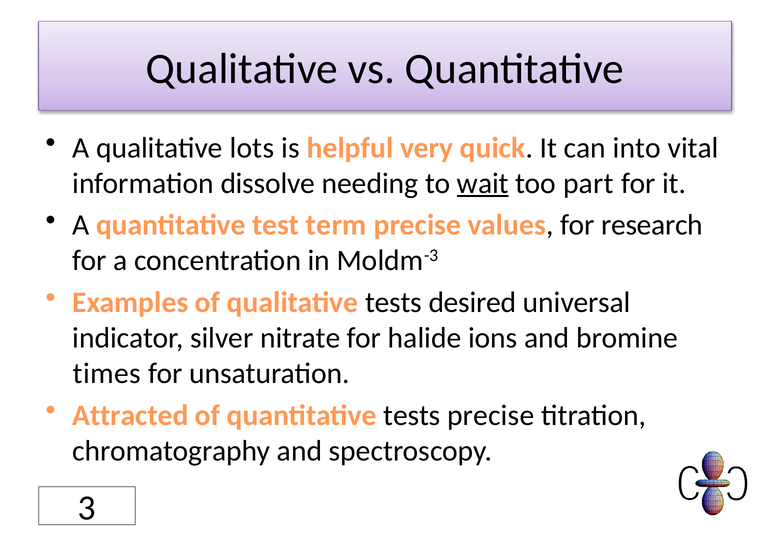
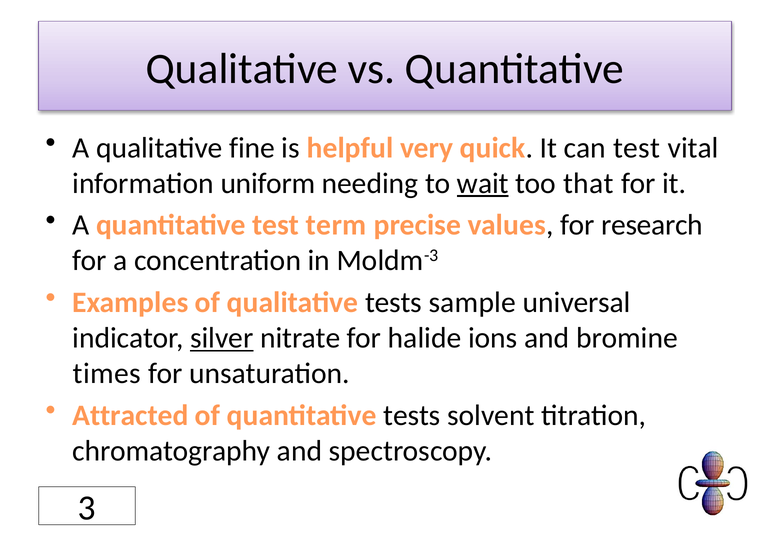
lots: lots -> fine
can into: into -> test
dissolve: dissolve -> uniform
part: part -> that
desired: desired -> sample
silver underline: none -> present
tests precise: precise -> solvent
